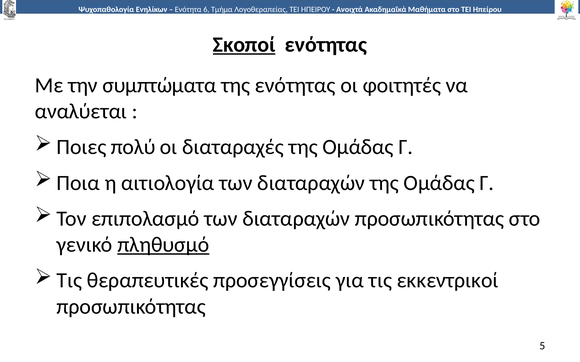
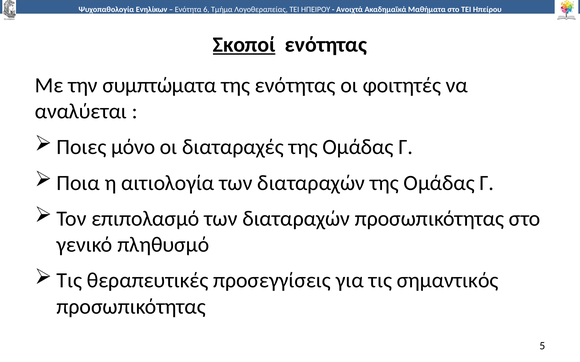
πολύ: πολύ -> μόνο
πληθυσμό underline: present -> none
εκκεντρικοί: εκκεντρικοί -> σημαντικός
